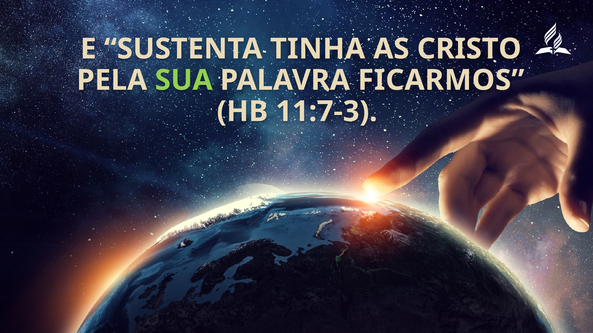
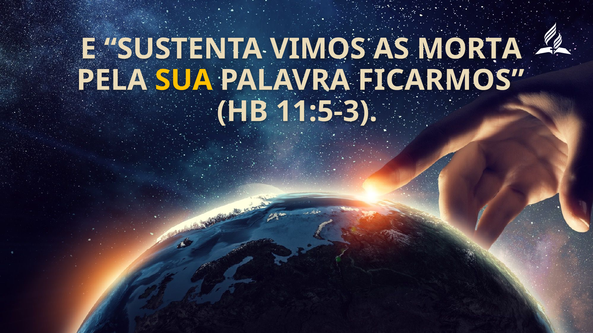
TINHA: TINHA -> VIMOS
CRISTO: CRISTO -> MORTA
SUA colour: light green -> yellow
11:7-3: 11:7-3 -> 11:5-3
